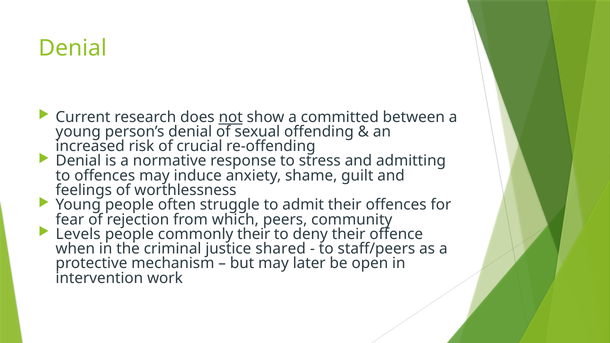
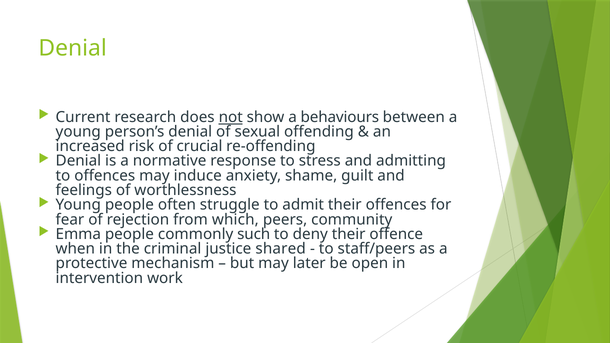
committed: committed -> behaviours
Levels: Levels -> Emma
commonly their: their -> such
